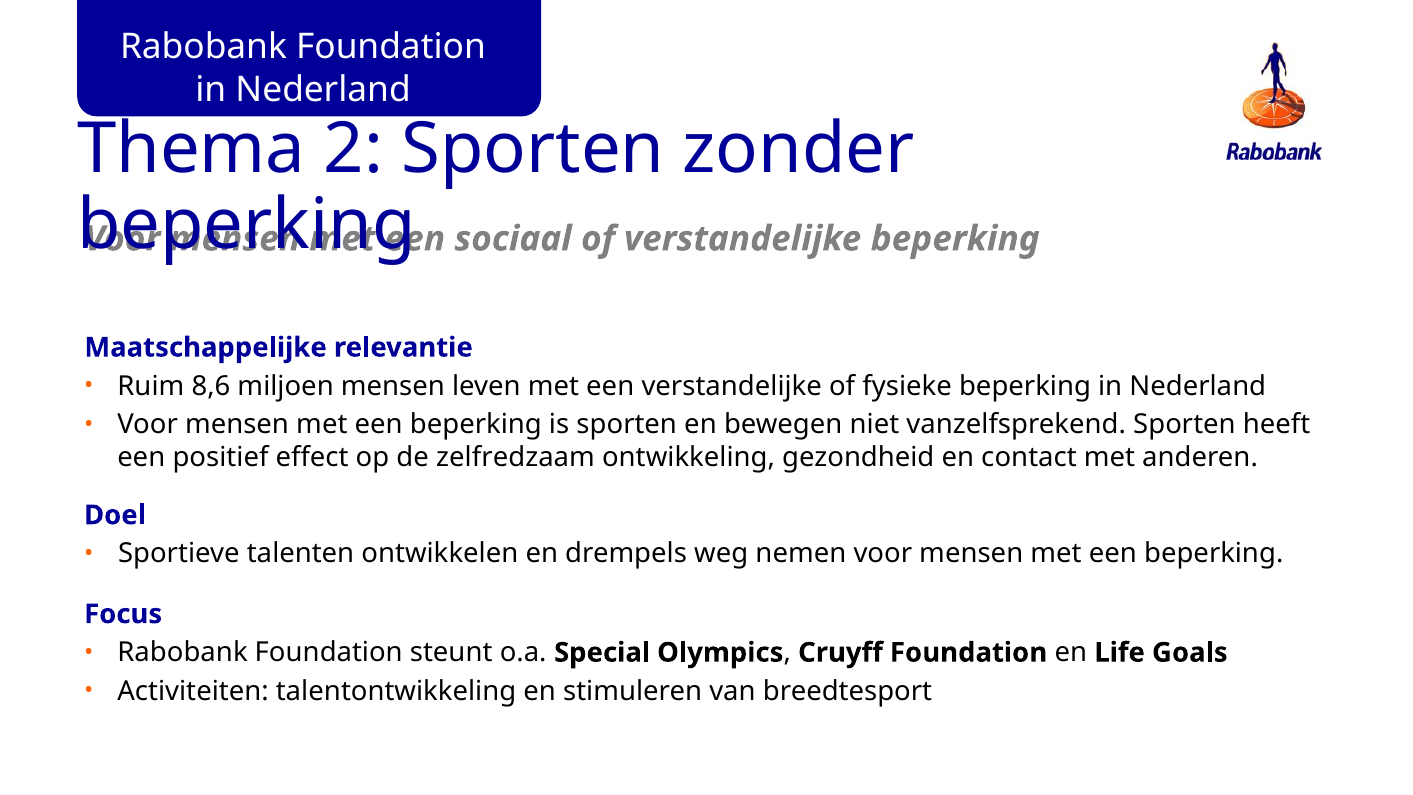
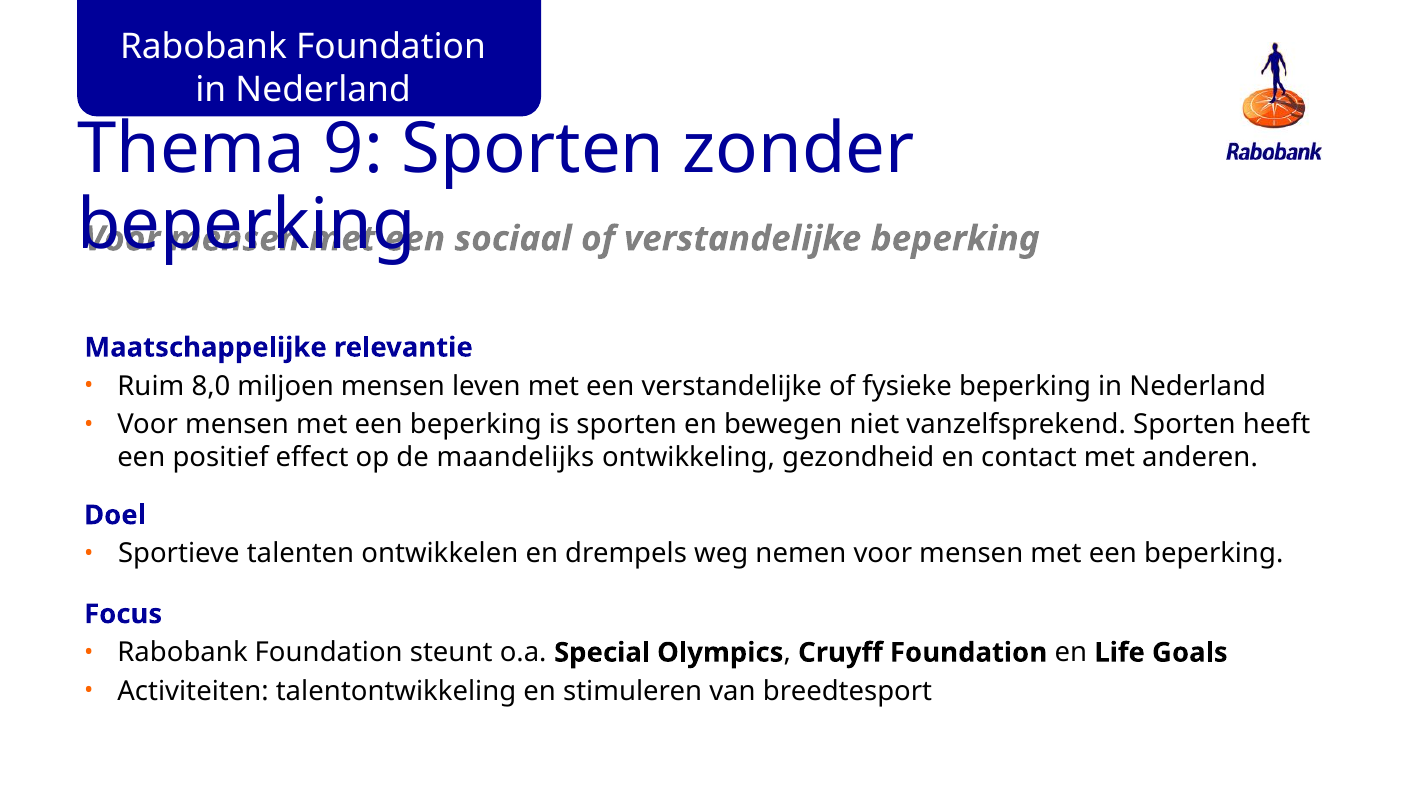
2: 2 -> 9
8,6: 8,6 -> 8,0
zelfredzaam: zelfredzaam -> maandelijks
